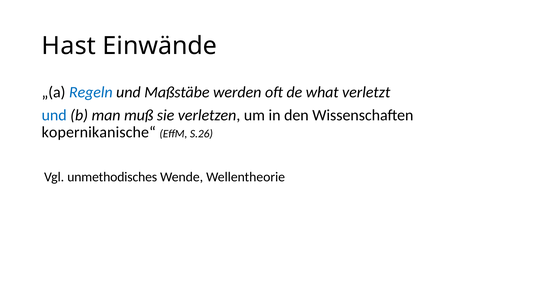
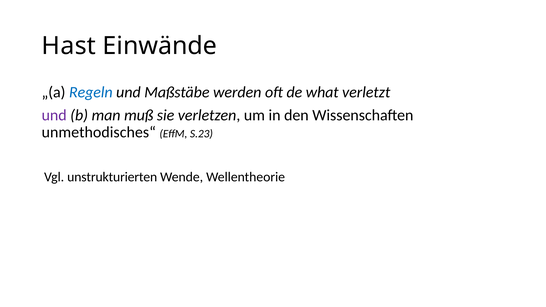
und at (54, 115) colour: blue -> purple
kopernikanische“: kopernikanische“ -> unmethodisches“
S.26: S.26 -> S.23
unmethodisches: unmethodisches -> unstrukturierten
